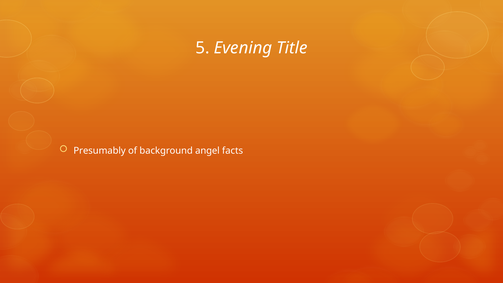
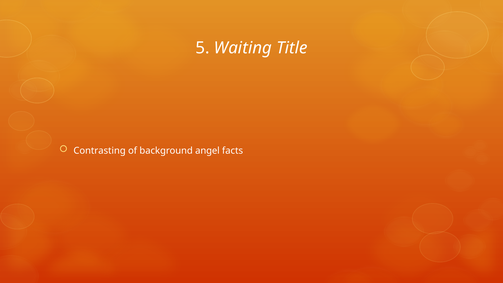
Evening: Evening -> Waiting
Presumably: Presumably -> Contrasting
